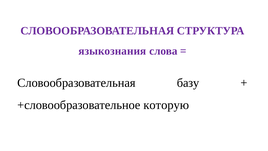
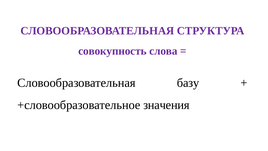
языкознания: языкознания -> совокупность
которую: которую -> значения
